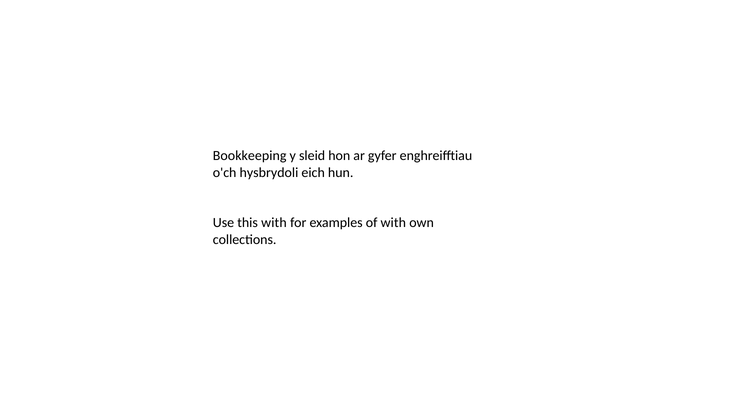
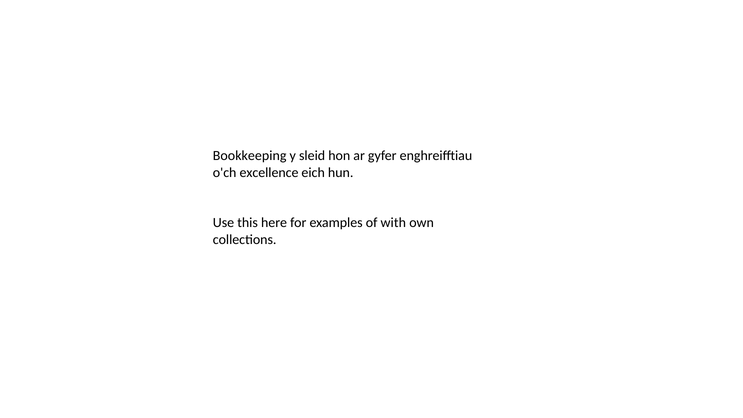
hysbrydoli: hysbrydoli -> excellence
this with: with -> here
